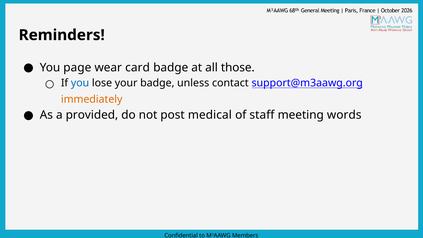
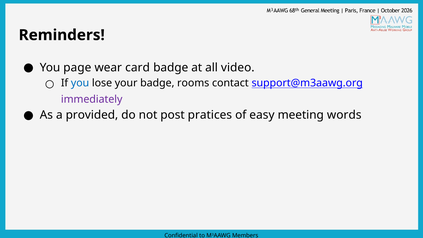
those: those -> video
unless: unless -> rooms
immediately colour: orange -> purple
medical: medical -> pratices
staff: staff -> easy
